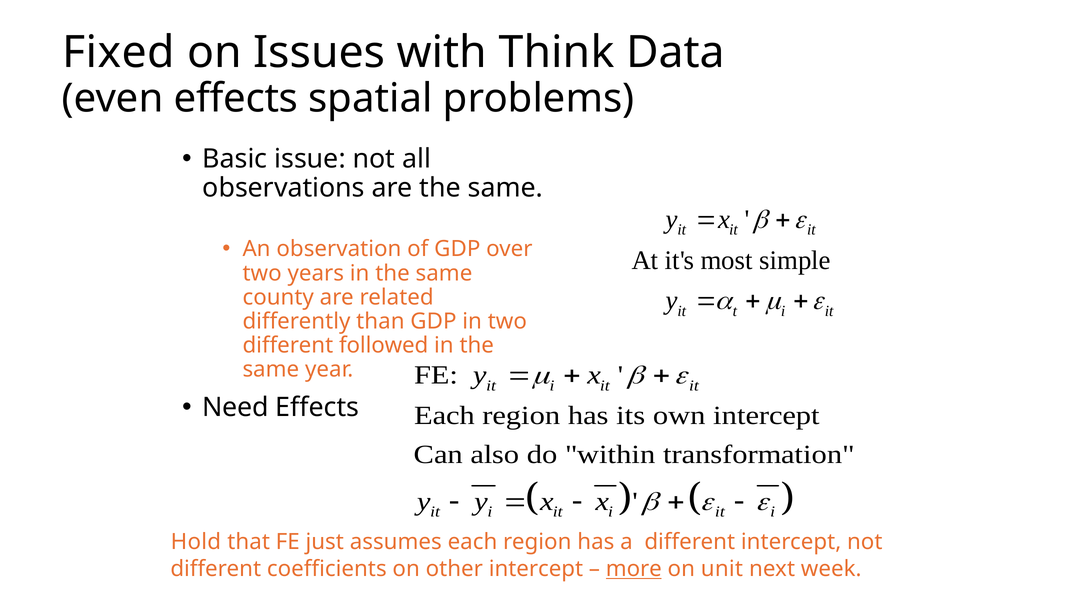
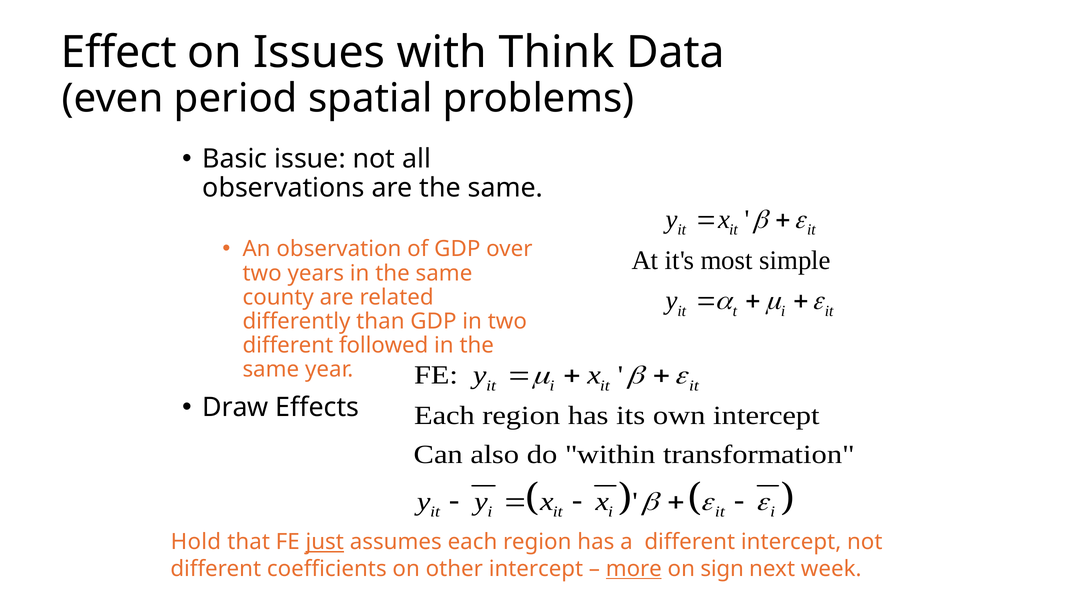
Fixed: Fixed -> Effect
even effects: effects -> period
Need: Need -> Draw
just underline: none -> present
unit: unit -> sign
